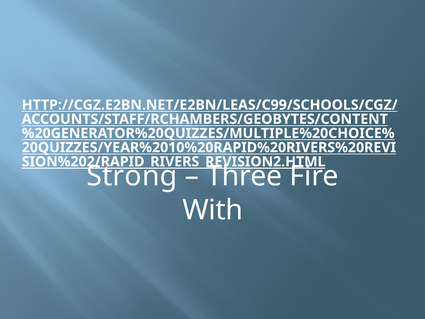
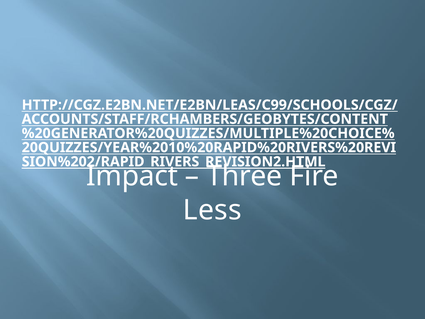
Strong: Strong -> Impact
With: With -> Less
